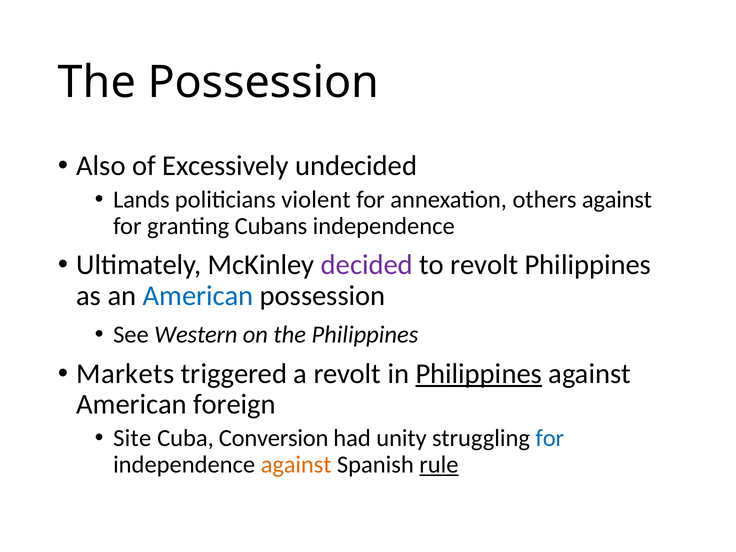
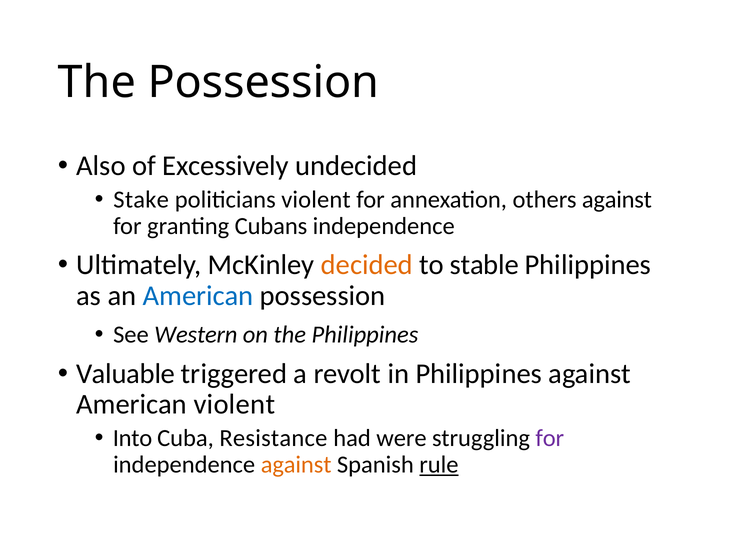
Lands: Lands -> Stake
decided colour: purple -> orange
to revolt: revolt -> stable
Markets: Markets -> Valuable
Philippines at (479, 374) underline: present -> none
American foreign: foreign -> violent
Site: Site -> Into
Conversion: Conversion -> Resistance
unity: unity -> were
for at (550, 438) colour: blue -> purple
